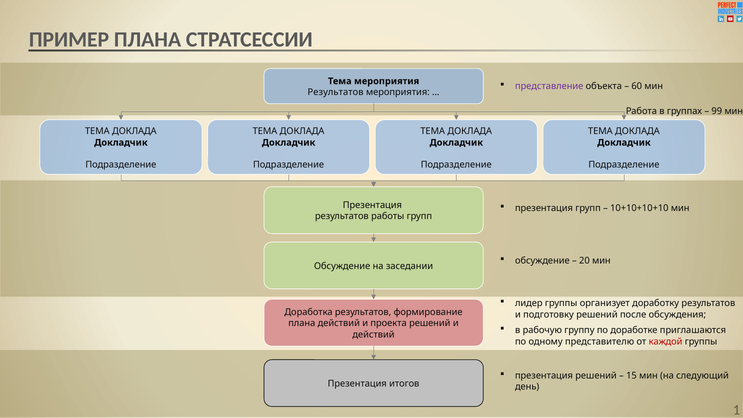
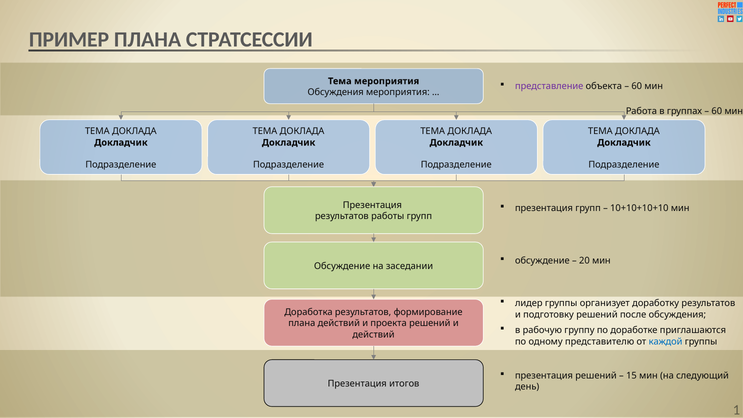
Результатов at (336, 92): Результатов -> Обсуждения
99 at (717, 111): 99 -> 60
каждой colour: red -> blue
